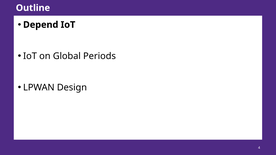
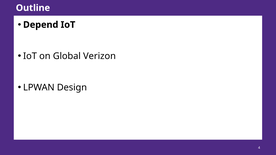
Periods: Periods -> Verizon
